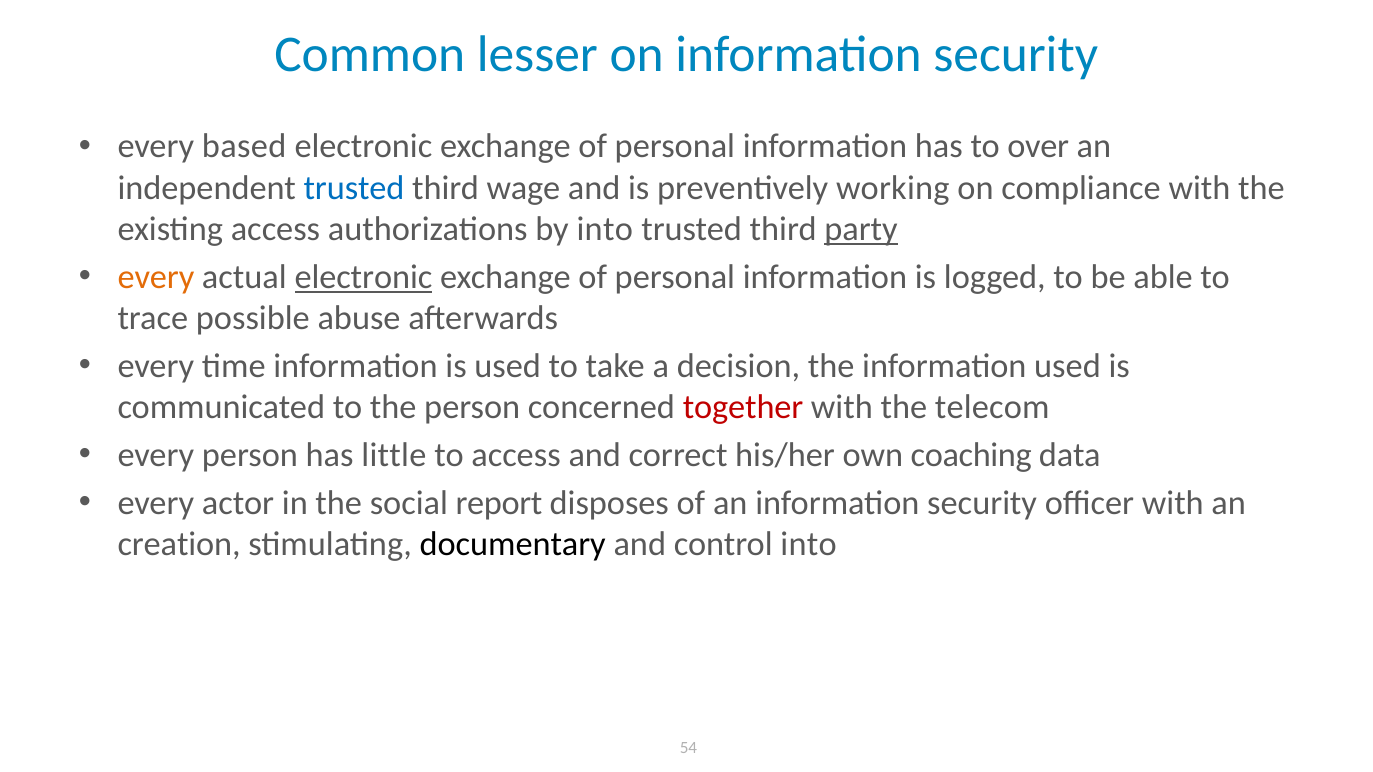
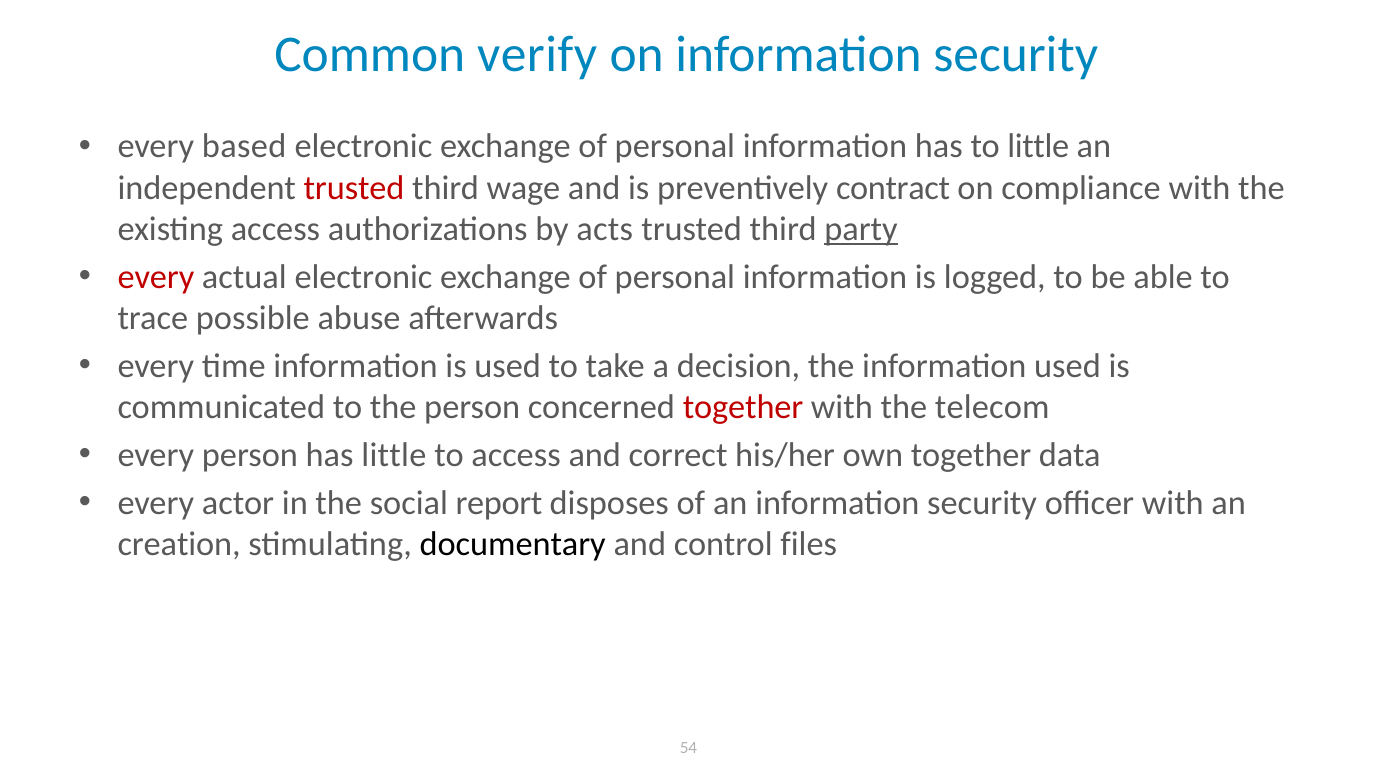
lesser: lesser -> verify
to over: over -> little
trusted at (354, 188) colour: blue -> red
working: working -> contract
by into: into -> acts
every at (156, 277) colour: orange -> red
electronic at (363, 277) underline: present -> none
own coaching: coaching -> together
control into: into -> files
